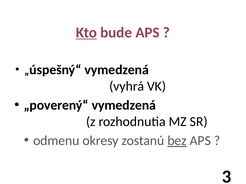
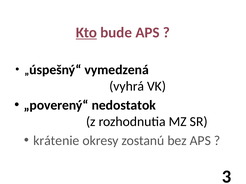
„poverený“ vymedzená: vymedzená -> nedostatok
odmenu: odmenu -> krátenie
bez underline: present -> none
